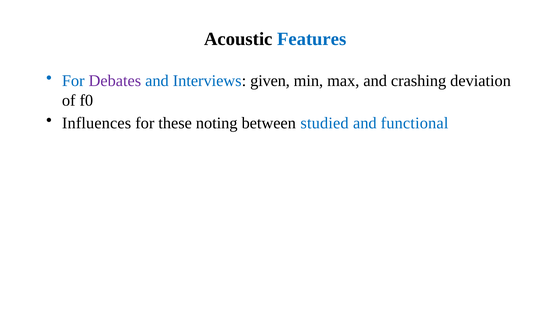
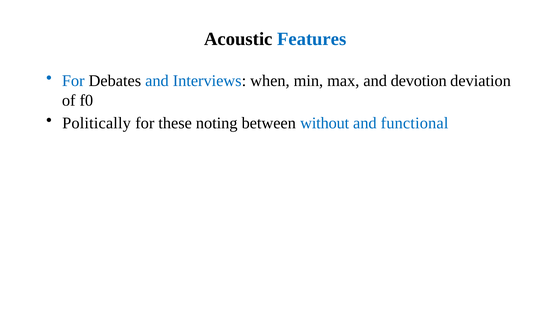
Debates colour: purple -> black
given: given -> when
crashing: crashing -> devotion
Influences: Influences -> Politically
studied: studied -> without
